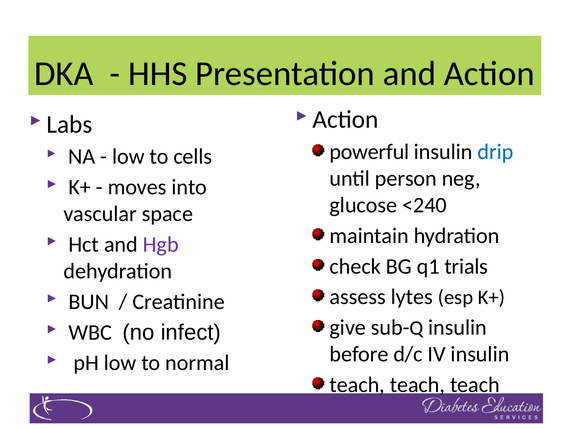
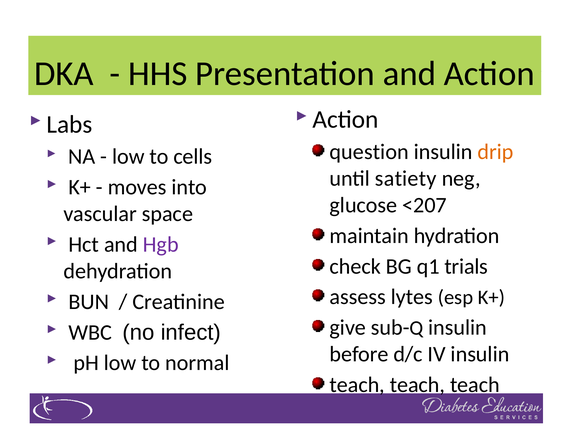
powerful: powerful -> question
drip colour: blue -> orange
person: person -> satiety
<240: <240 -> <207
